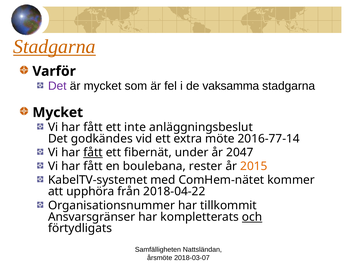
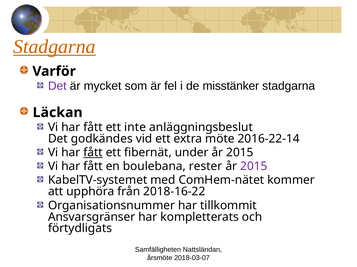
vaksamma: vaksamma -> misstänker
Mycket at (58, 113): Mycket -> Läckan
2016-77-14: 2016-77-14 -> 2016-22-14
under år 2047: 2047 -> 2015
2015 at (254, 167) colour: orange -> purple
2018-04-22: 2018-04-22 -> 2018-16-22
och underline: present -> none
